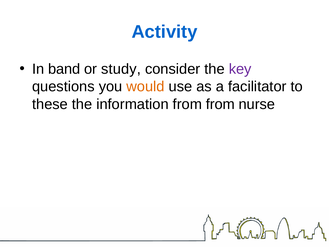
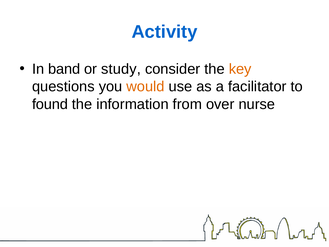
key colour: purple -> orange
these: these -> found
from from: from -> over
